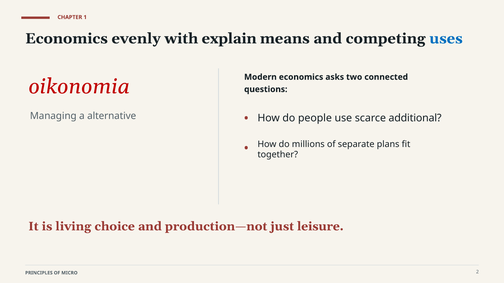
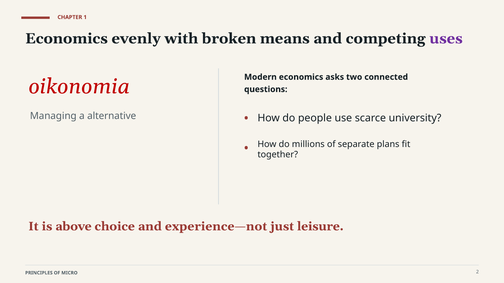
explain: explain -> broken
uses colour: blue -> purple
additional: additional -> university
living: living -> above
production—not: production—not -> experience—not
